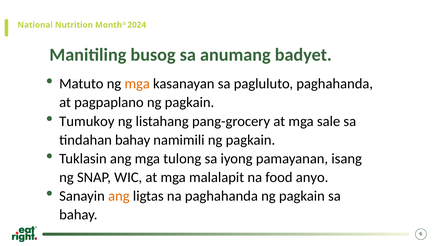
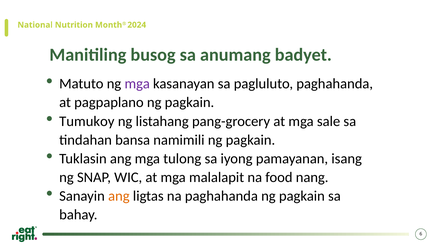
mga at (137, 84) colour: orange -> purple
tindahan bahay: bahay -> bansa
anyo: anyo -> nang
